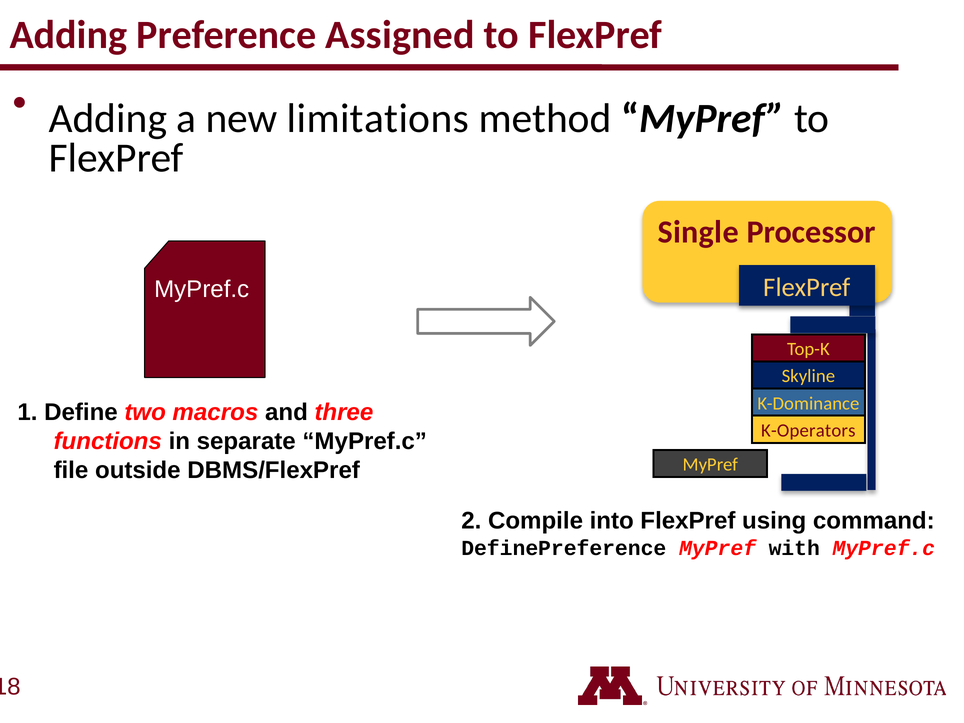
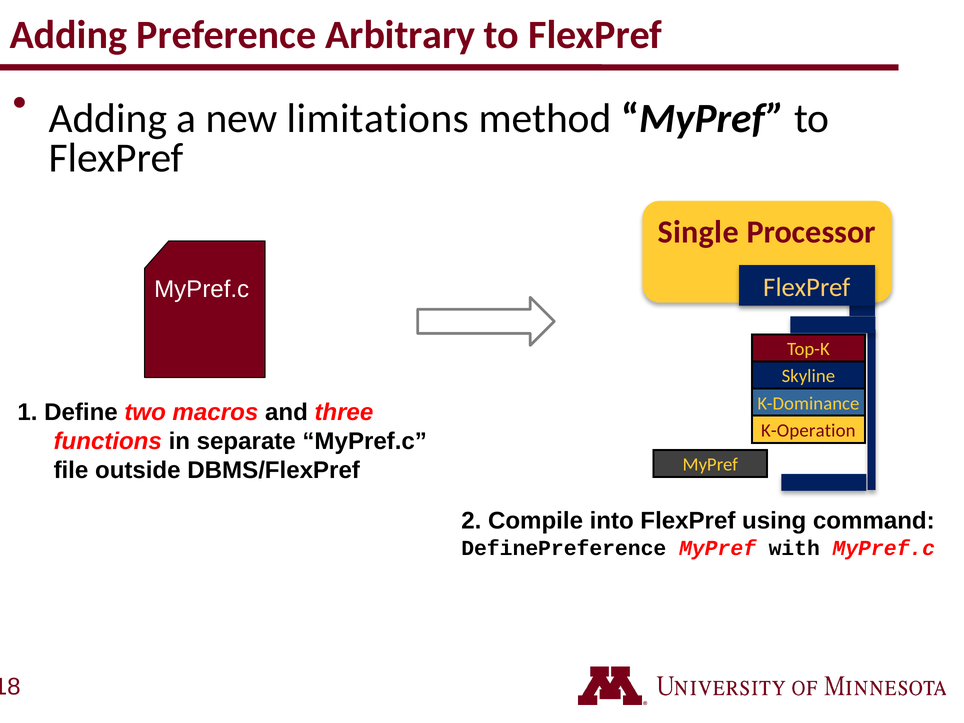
Assigned: Assigned -> Arbitrary
K-Operators: K-Operators -> K-Operation
